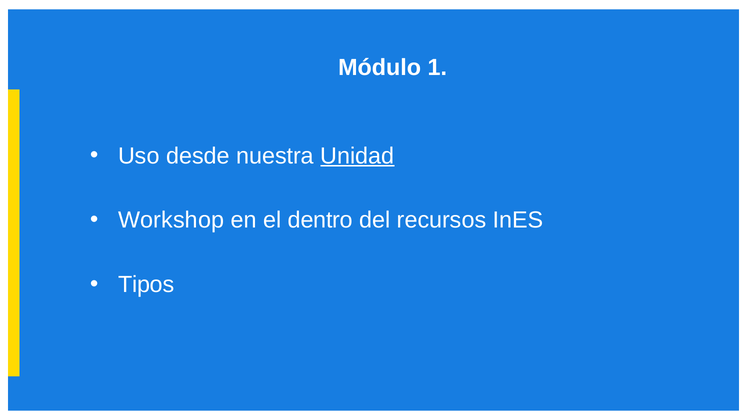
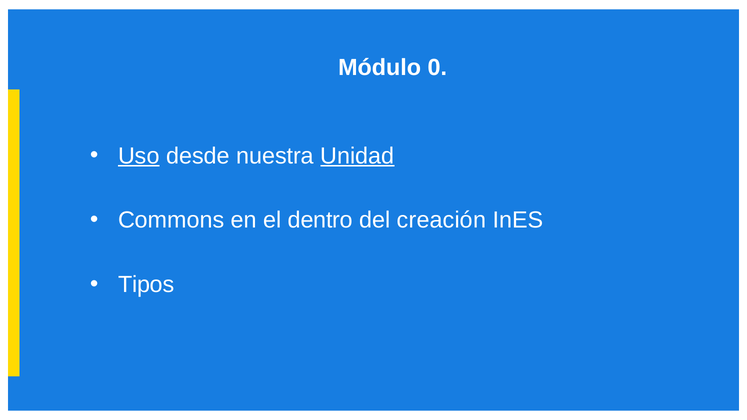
1: 1 -> 0
Uso underline: none -> present
Workshop: Workshop -> Commons
recursos: recursos -> creación
